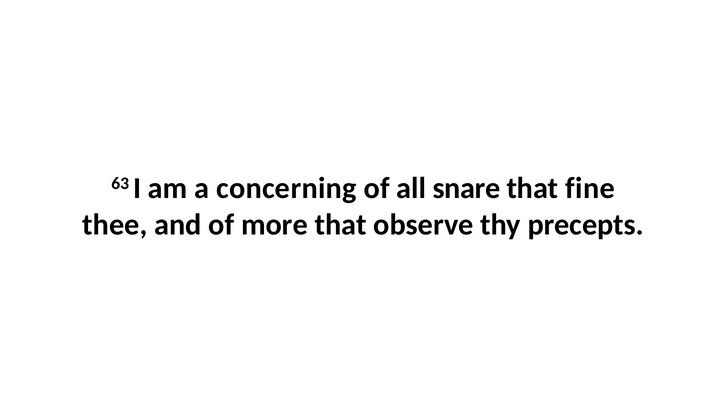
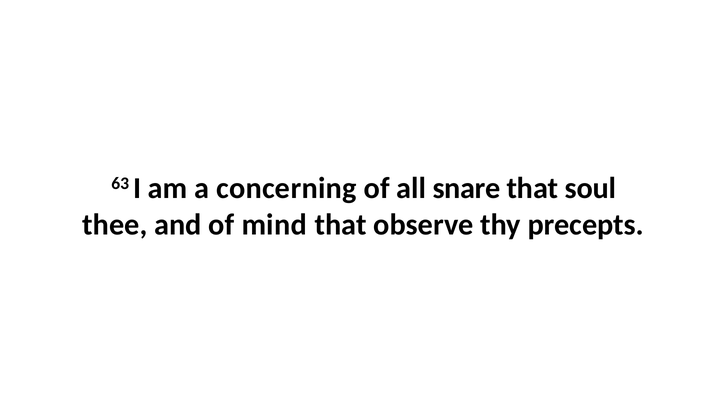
fine: fine -> soul
more: more -> mind
